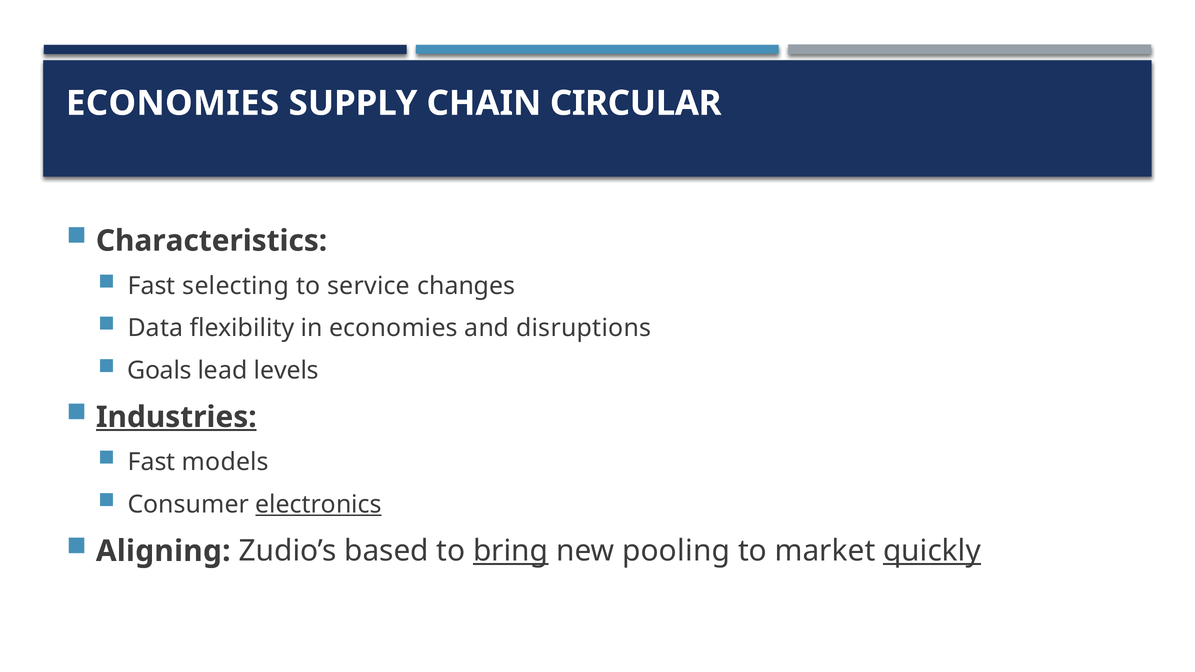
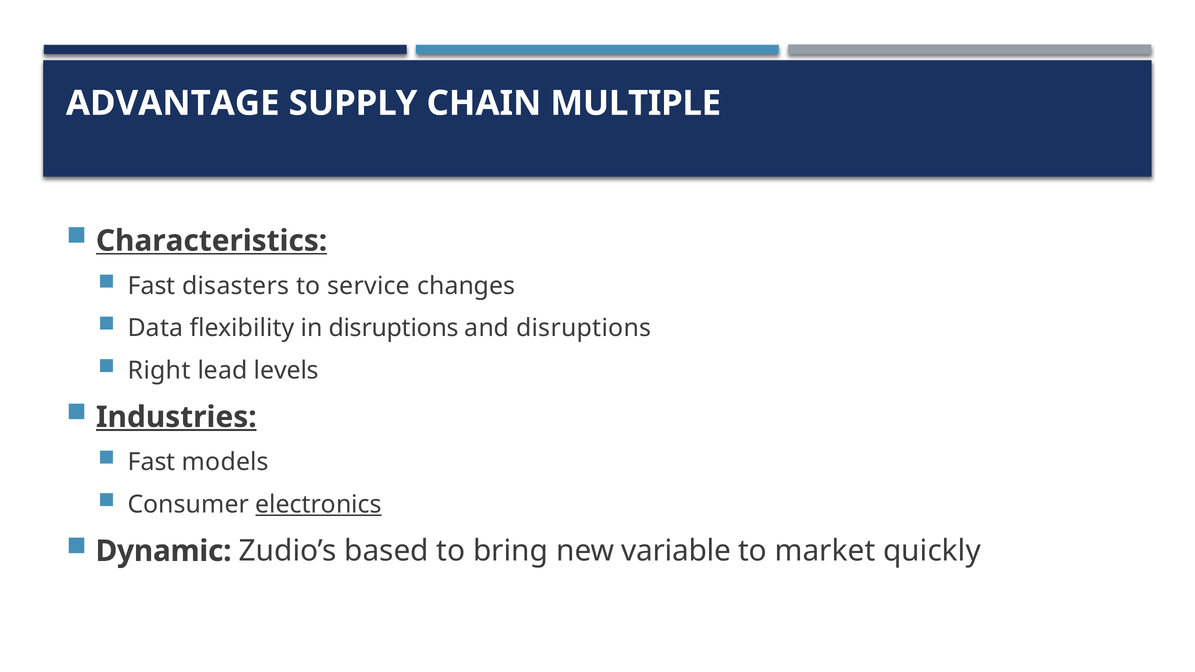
ECONOMIES at (173, 103): ECONOMIES -> ADVANTAGE
CIRCULAR: CIRCULAR -> MULTIPLE
Characteristics underline: none -> present
selecting: selecting -> disasters
in economies: economies -> disruptions
Goals: Goals -> Right
Aligning: Aligning -> Dynamic
bring underline: present -> none
pooling: pooling -> variable
quickly underline: present -> none
